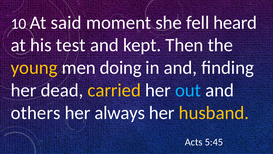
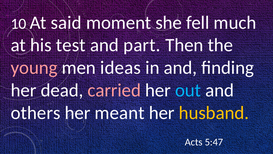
heard: heard -> much
kept: kept -> part
young colour: yellow -> pink
doing: doing -> ideas
carried colour: yellow -> pink
always: always -> meant
5:45: 5:45 -> 5:47
